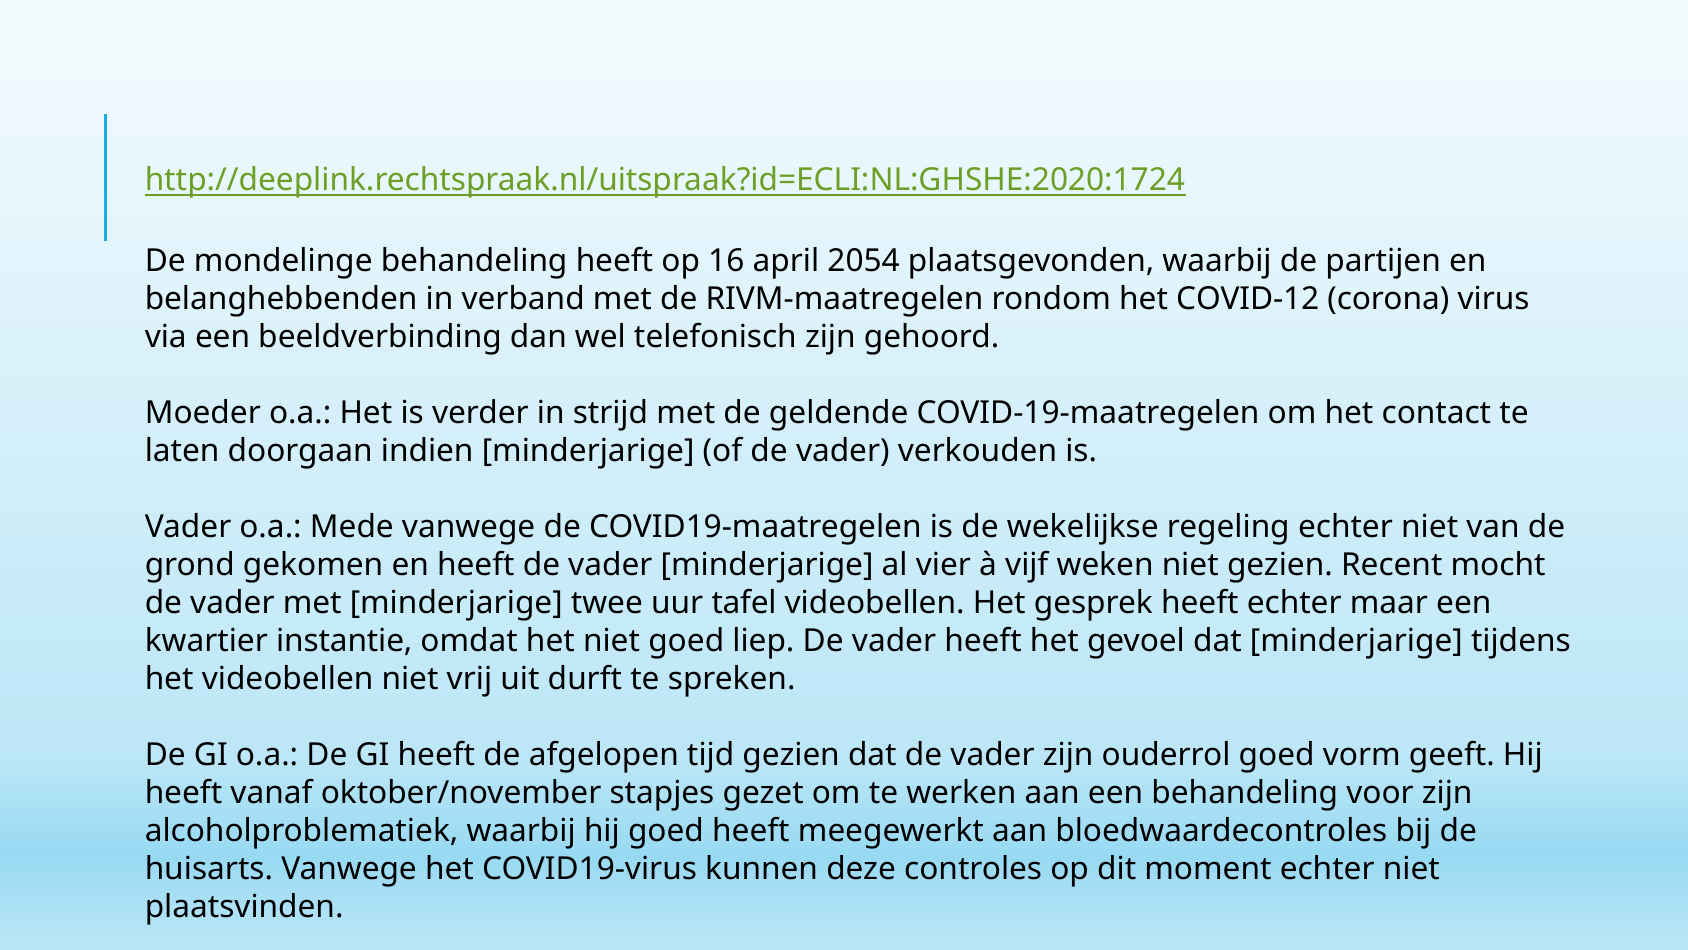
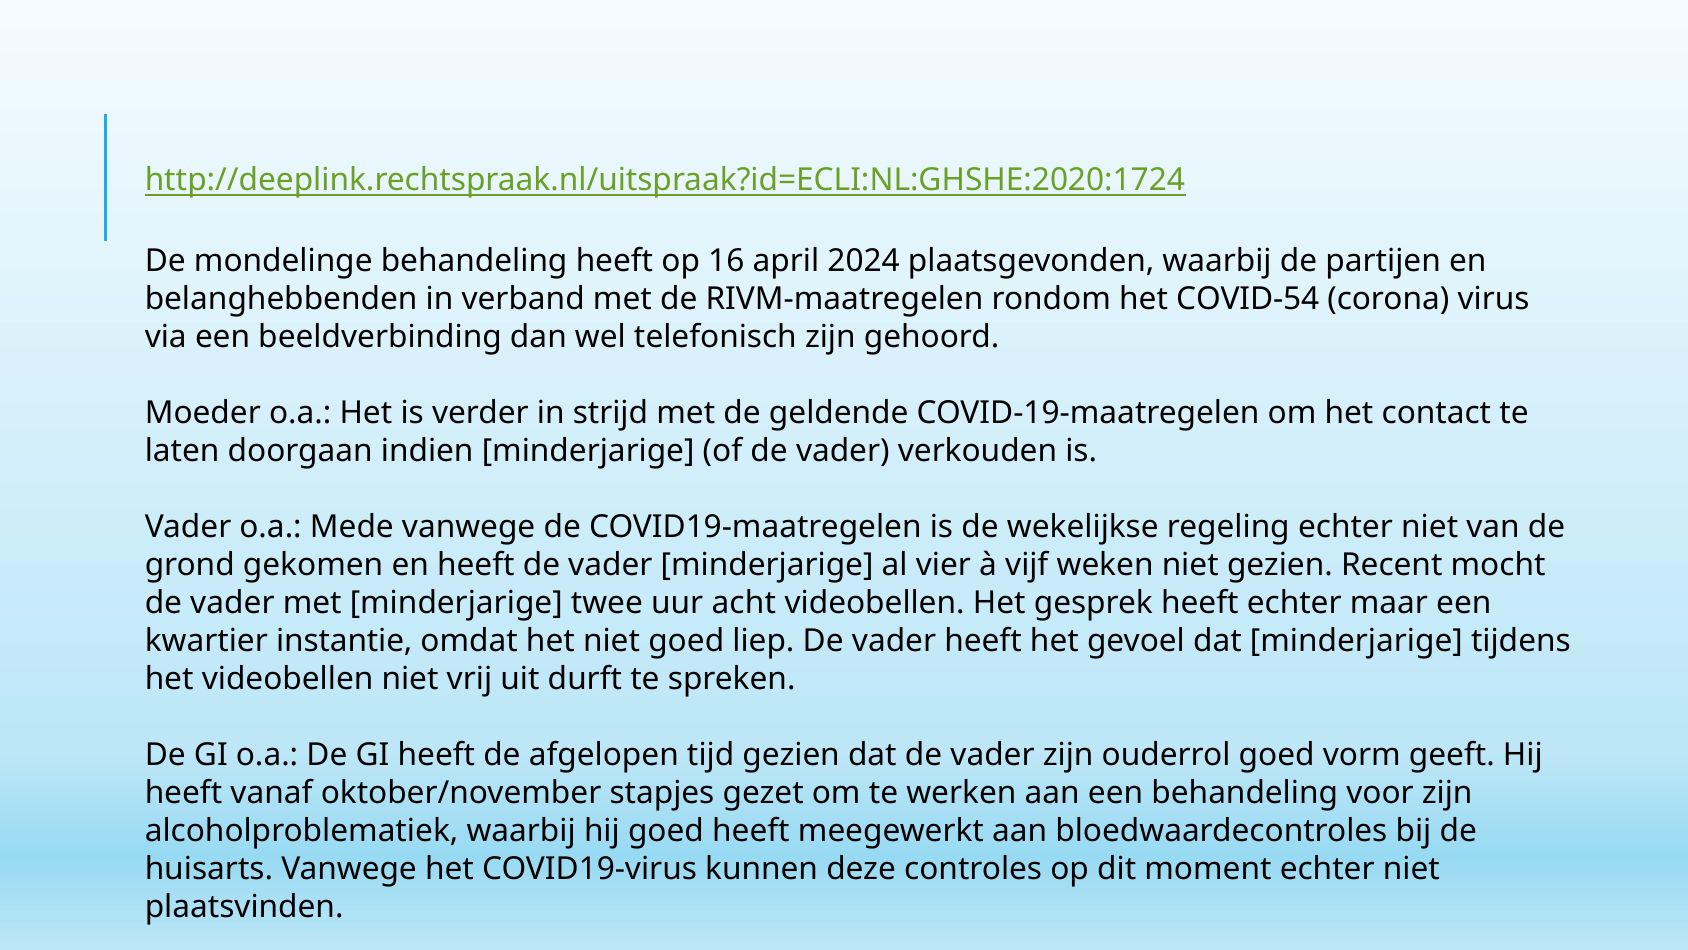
2054: 2054 -> 2024
COVID-12: COVID-12 -> COVID-54
tafel: tafel -> acht
